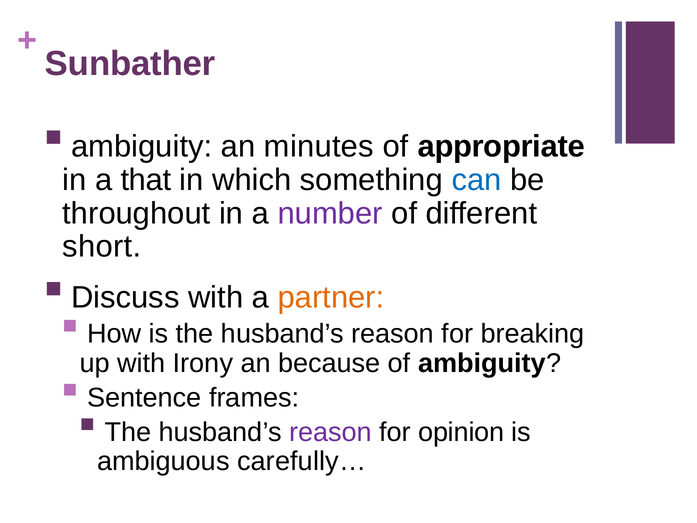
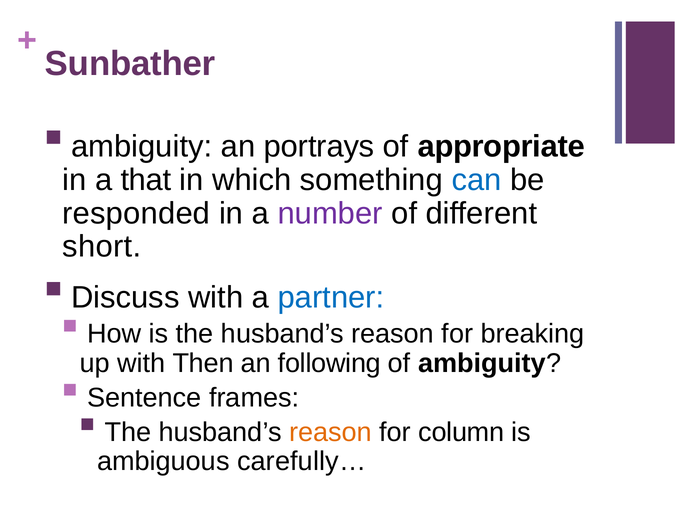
minutes: minutes -> portrays
throughout: throughout -> responded
partner colour: orange -> blue
Irony: Irony -> Then
because: because -> following
reason at (330, 432) colour: purple -> orange
opinion: opinion -> column
